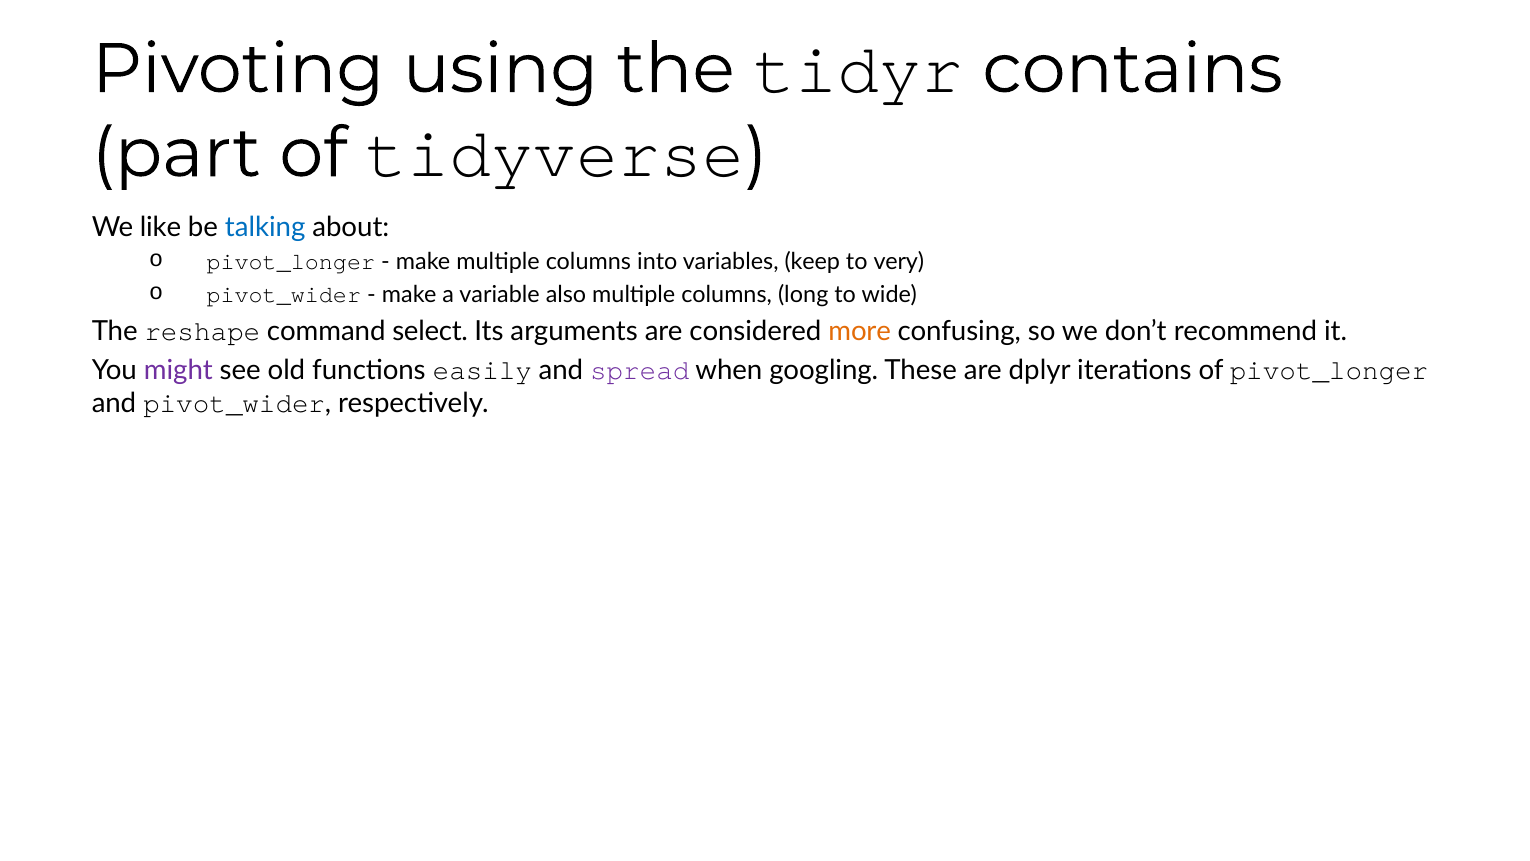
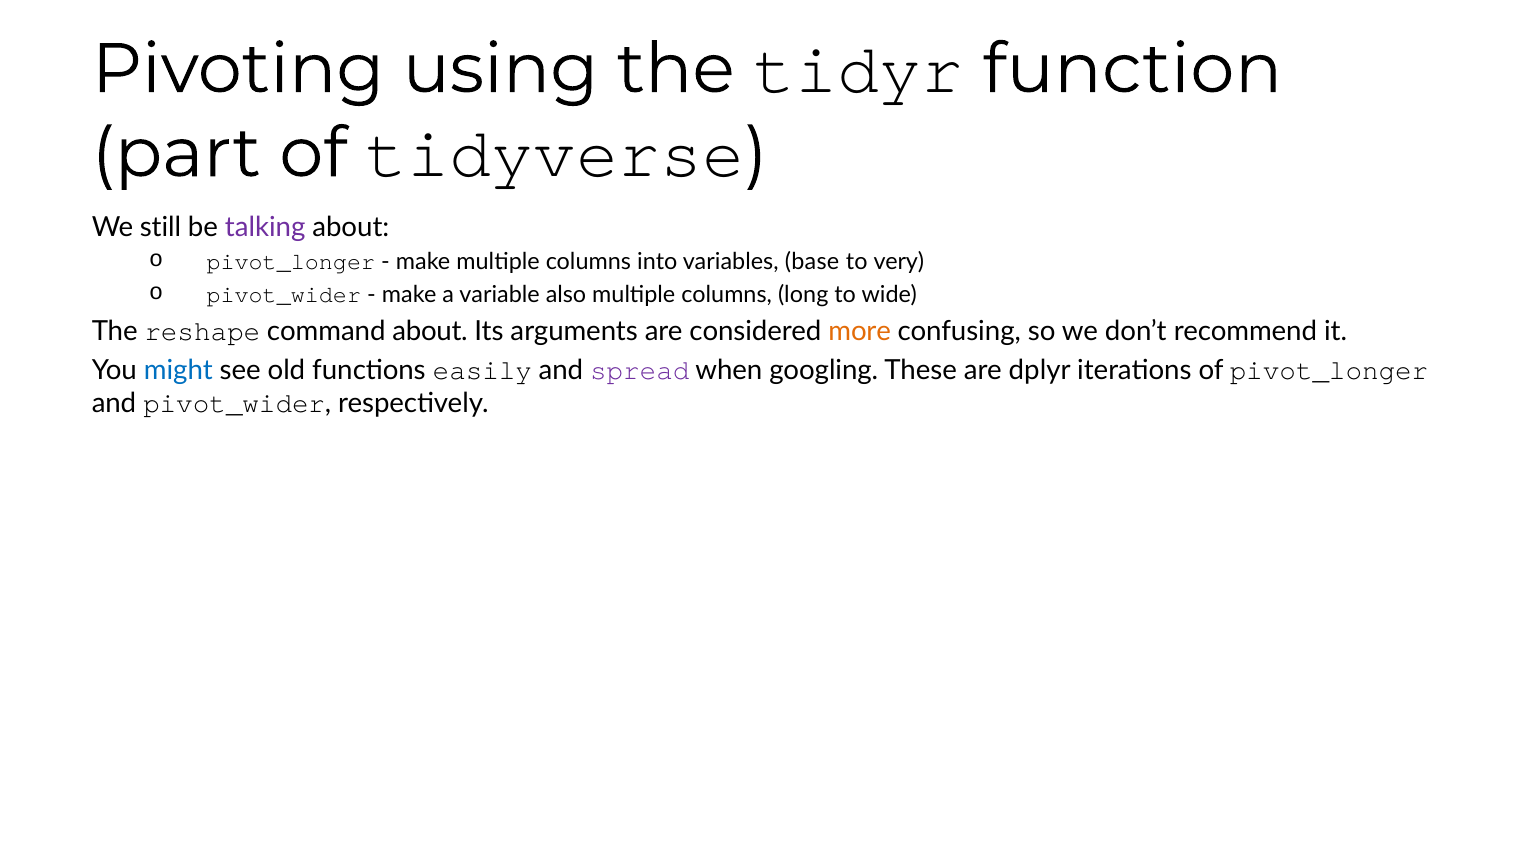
contains: contains -> function
like: like -> still
talking colour: blue -> purple
keep: keep -> base
command select: select -> about
might colour: purple -> blue
